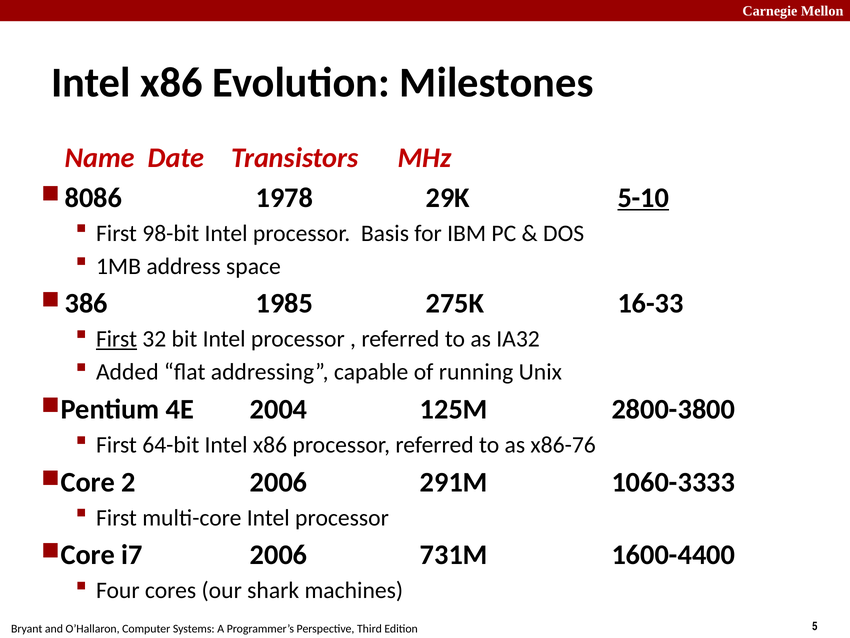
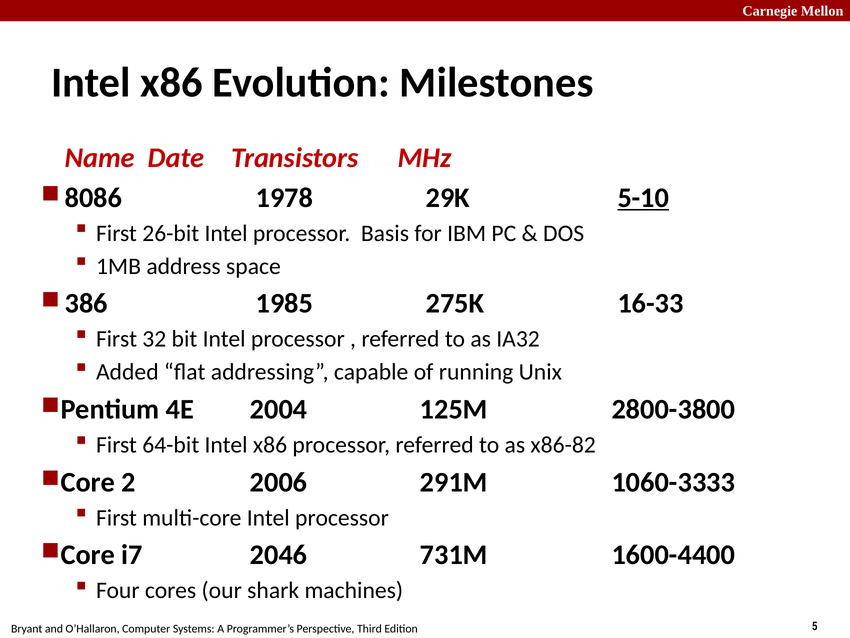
98-bit: 98-bit -> 26-bit
First at (117, 339) underline: present -> none
x86-76: x86-76 -> x86-82
i7 2006: 2006 -> 2046
